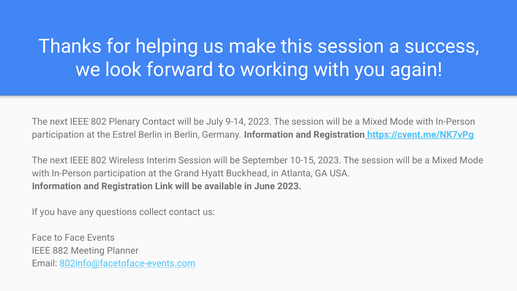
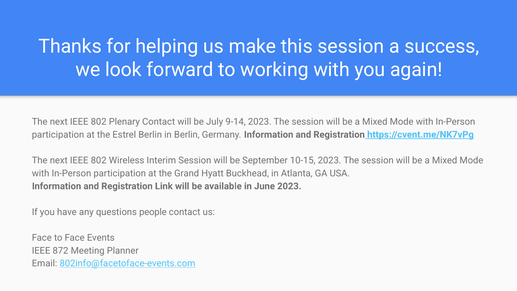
collect: collect -> people
882: 882 -> 872
